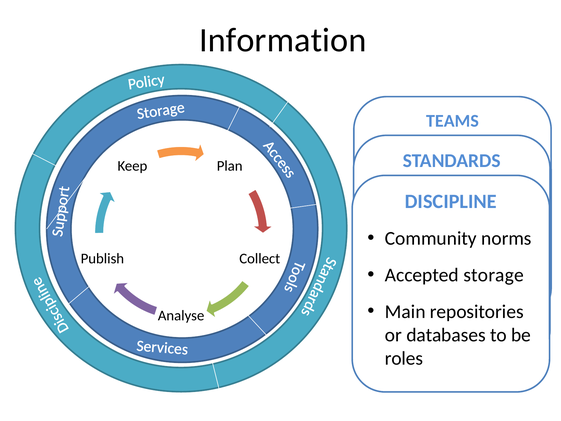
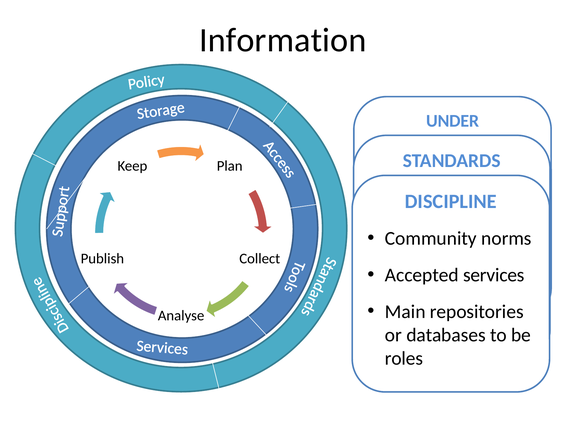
TEAMS: TEAMS -> UNDER
storage at (494, 275): storage -> services
